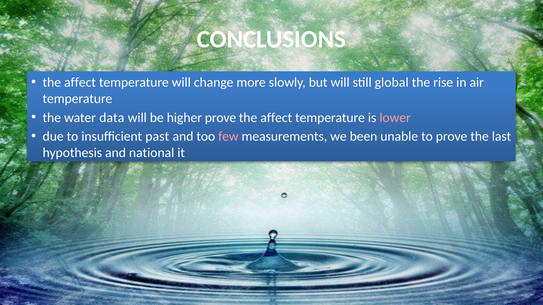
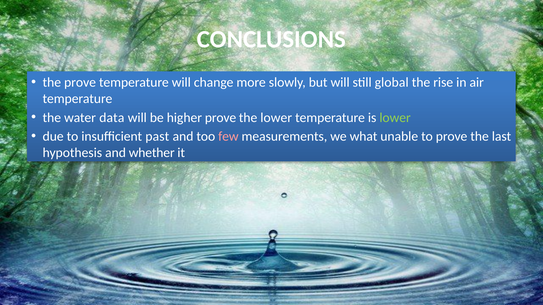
affect at (80, 82): affect -> prove
affect at (276, 118): affect -> lower
lower at (395, 118) colour: pink -> light green
been: been -> what
national: national -> whether
